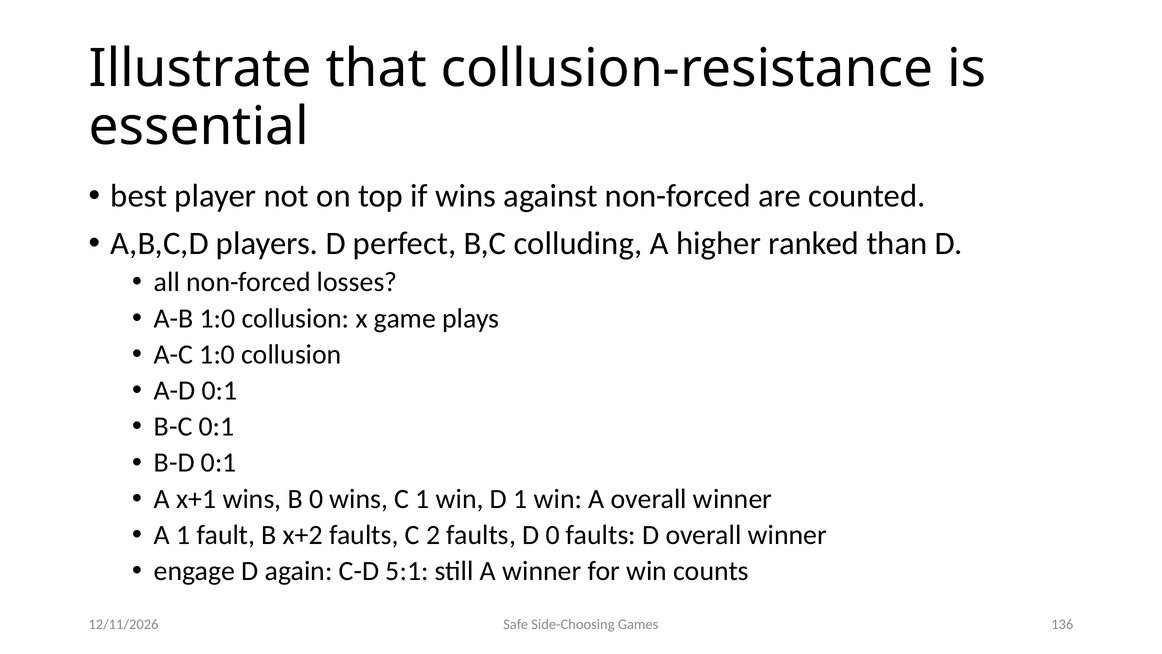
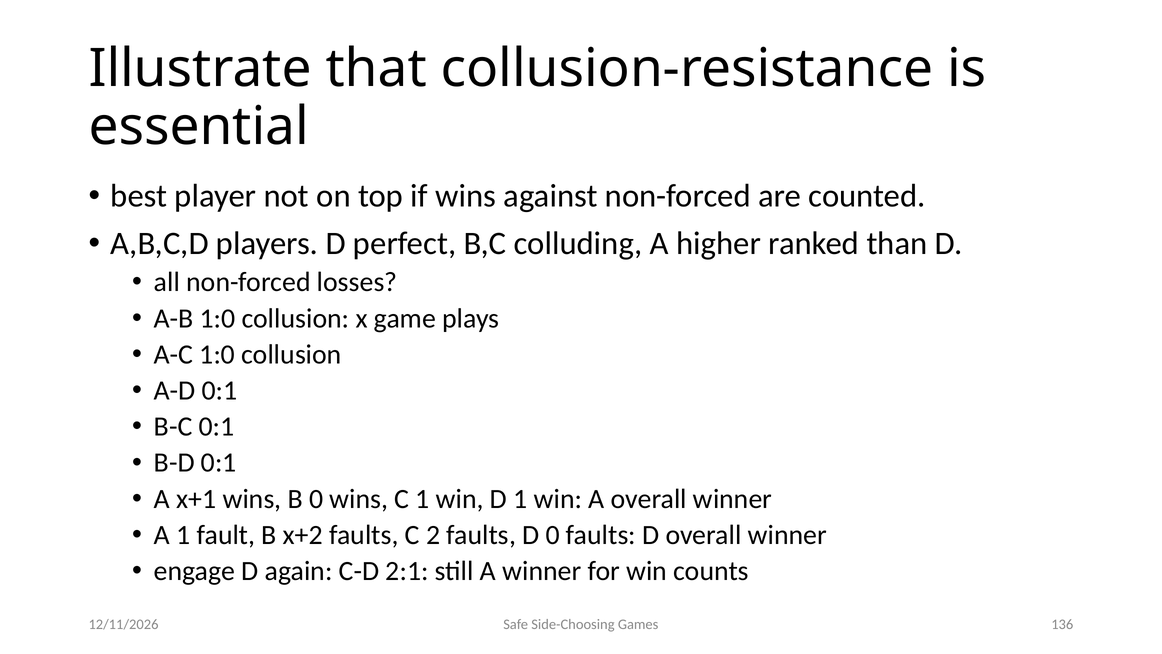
5:1: 5:1 -> 2:1
